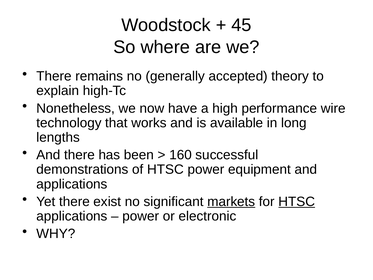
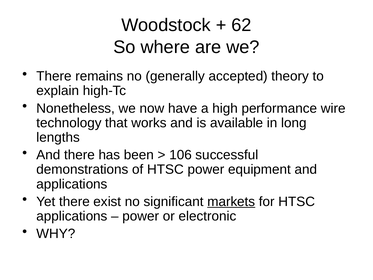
45: 45 -> 62
160: 160 -> 106
HTSC at (297, 201) underline: present -> none
